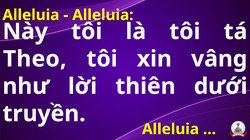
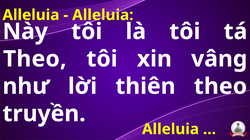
thiên dưới: dưới -> theo
